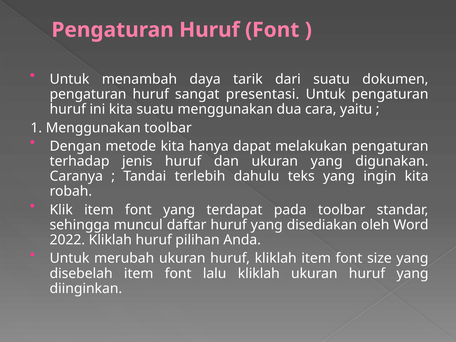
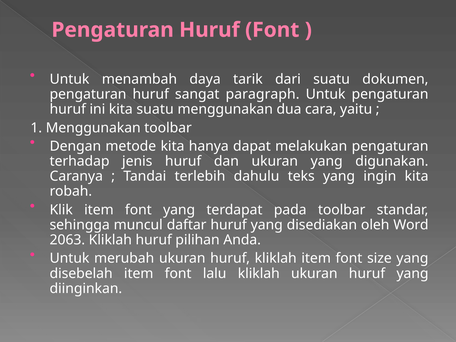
presentasi: presentasi -> paragraph
2022: 2022 -> 2063
